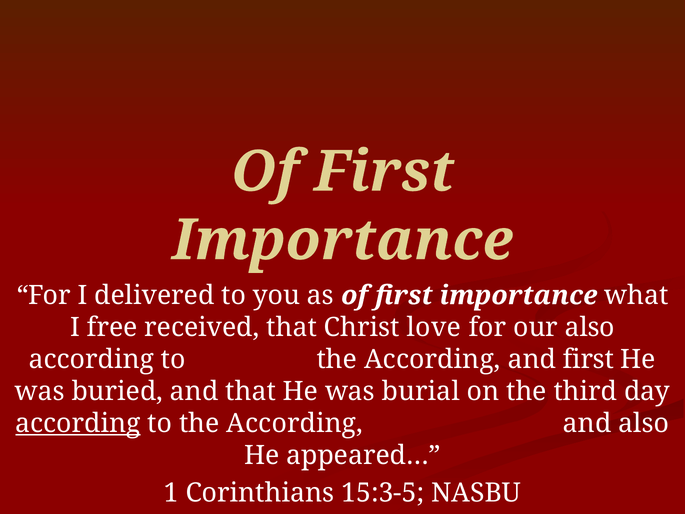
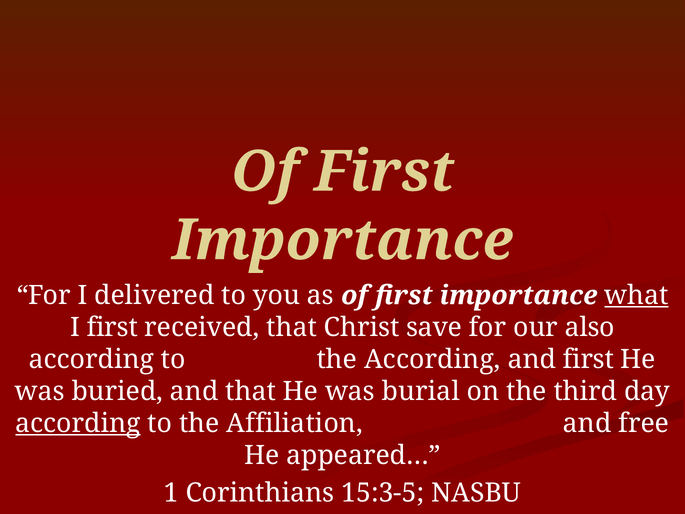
what underline: none -> present
I free: free -> first
love: love -> save
According at (295, 423): According -> Affiliation
and also: also -> free
